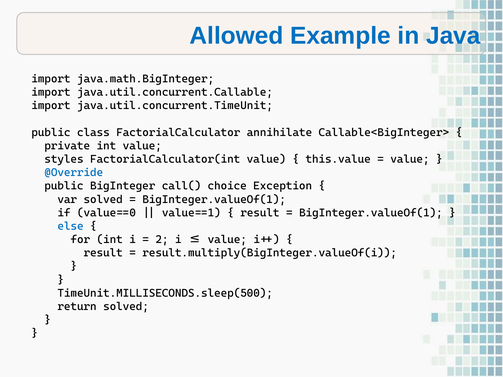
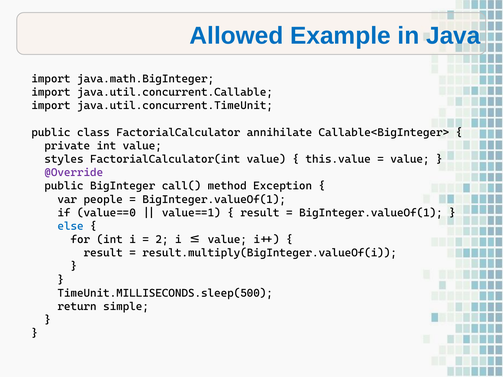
@Override colour: blue -> purple
choice: choice -> method
var solved: solved -> people
return solved: solved -> simple
